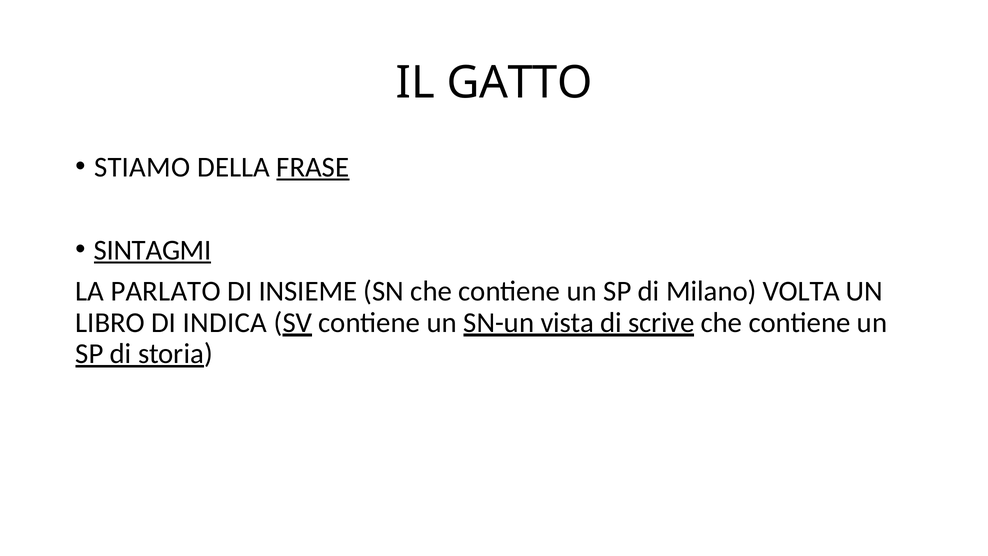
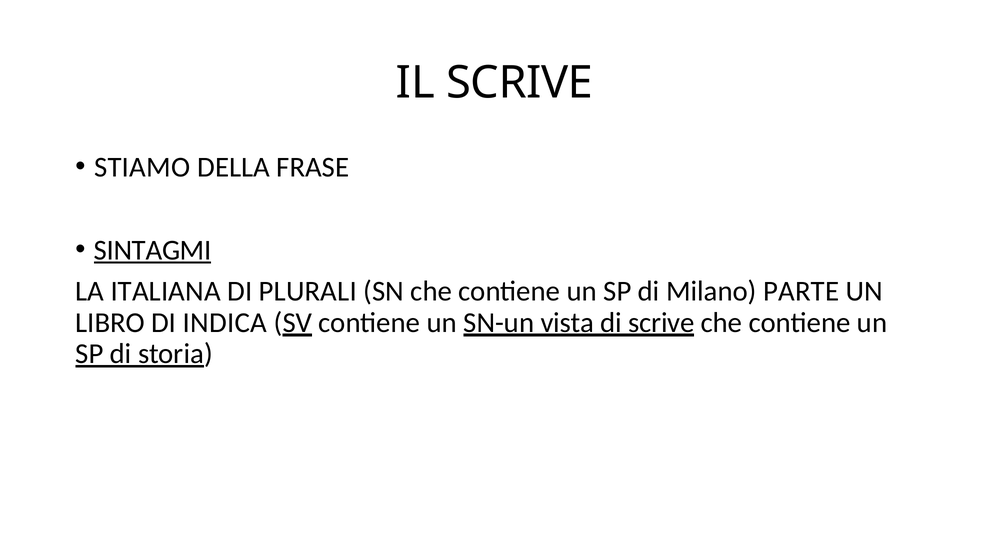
IL GATTO: GATTO -> SCRIVE
FRASE underline: present -> none
PARLATO: PARLATO -> ITALIANA
INSIEME: INSIEME -> PLURALI
VOLTA: VOLTA -> PARTE
